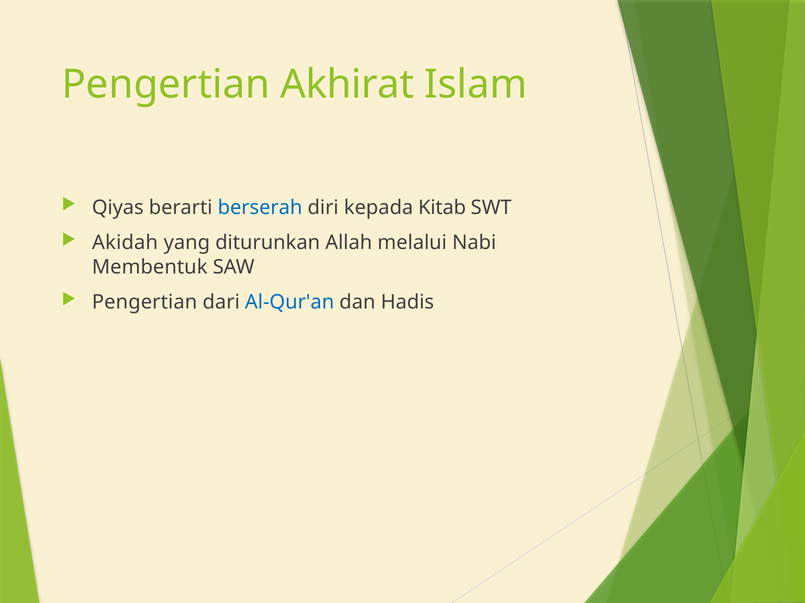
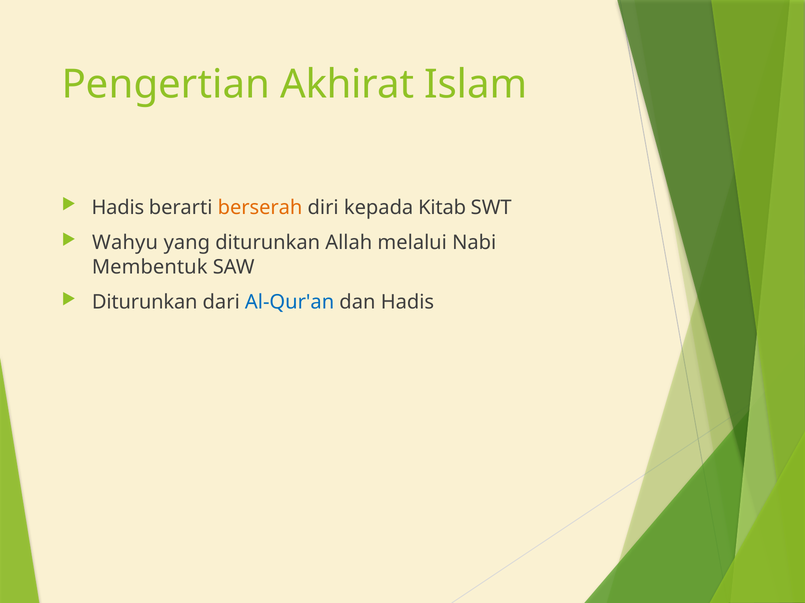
Qiyas at (118, 208): Qiyas -> Hadis
berserah colour: blue -> orange
Akidah: Akidah -> Wahyu
Pengertian at (145, 303): Pengertian -> Diturunkan
